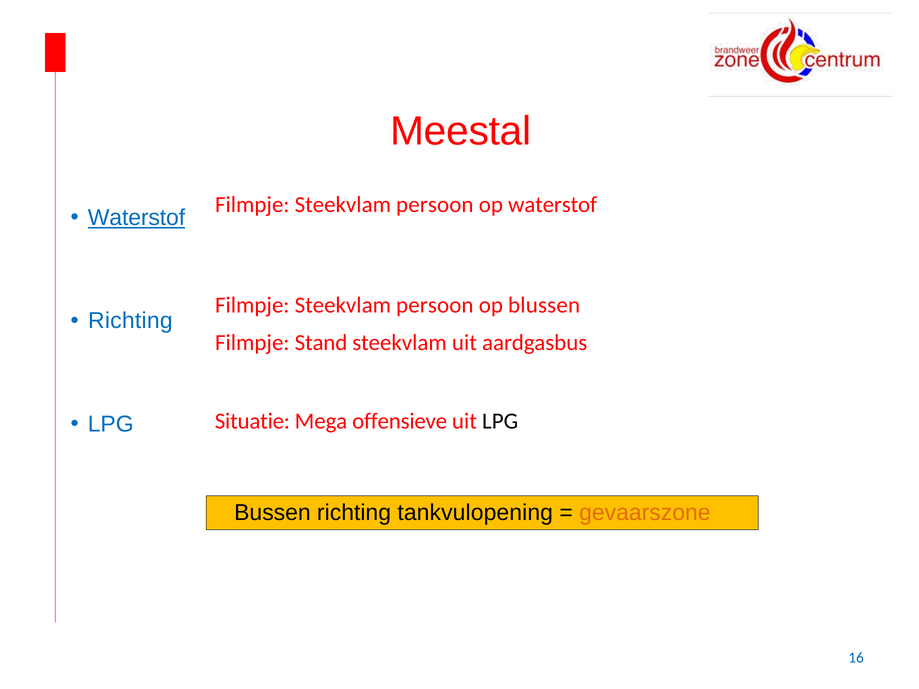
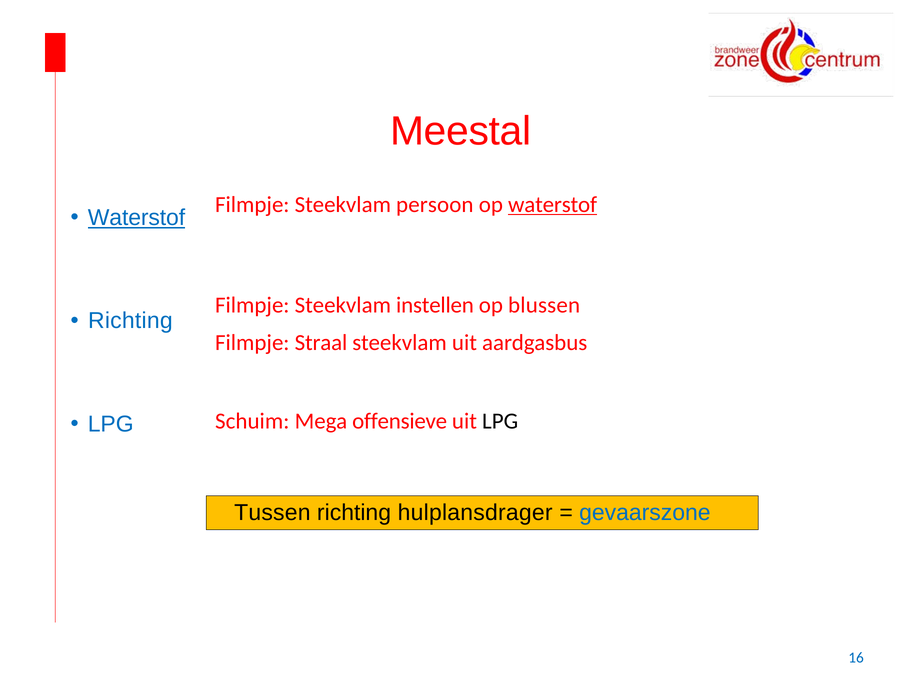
waterstof at (553, 205) underline: none -> present
persoon at (435, 305): persoon -> instellen
Stand: Stand -> Straal
Situatie: Situatie -> Schuim
Bussen: Bussen -> Tussen
tankvulopening: tankvulopening -> hulplansdrager
gevaarszone colour: orange -> blue
